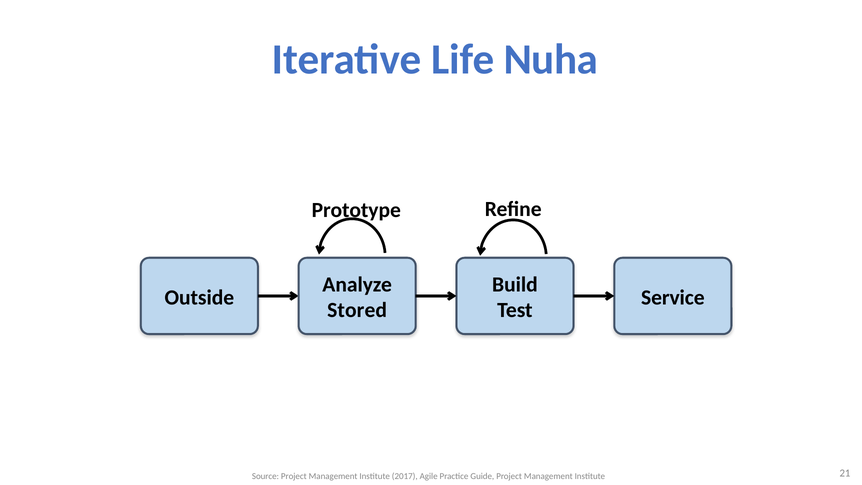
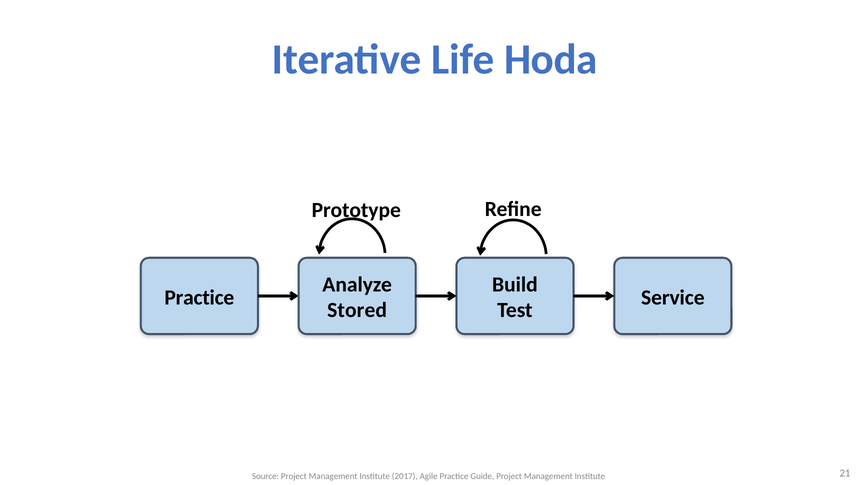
Nuha: Nuha -> Hoda
Outside at (199, 297): Outside -> Practice
